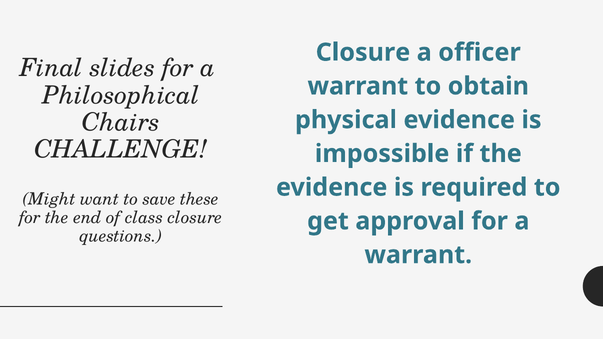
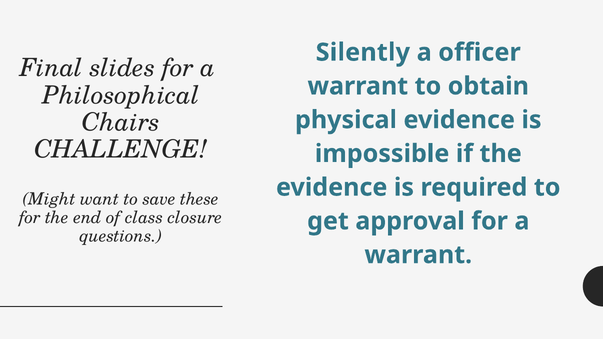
Closure at (363, 52): Closure -> Silently
